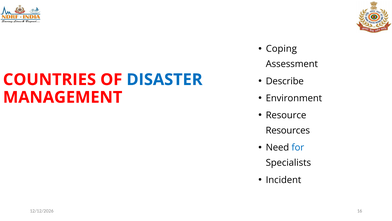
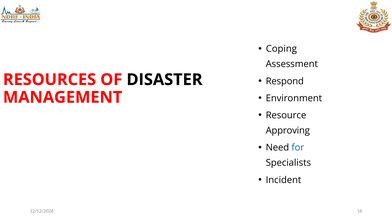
COUNTRIES: COUNTRIES -> RESOURCES
DISASTER colour: blue -> black
Describe: Describe -> Respond
Resources: Resources -> Approving
